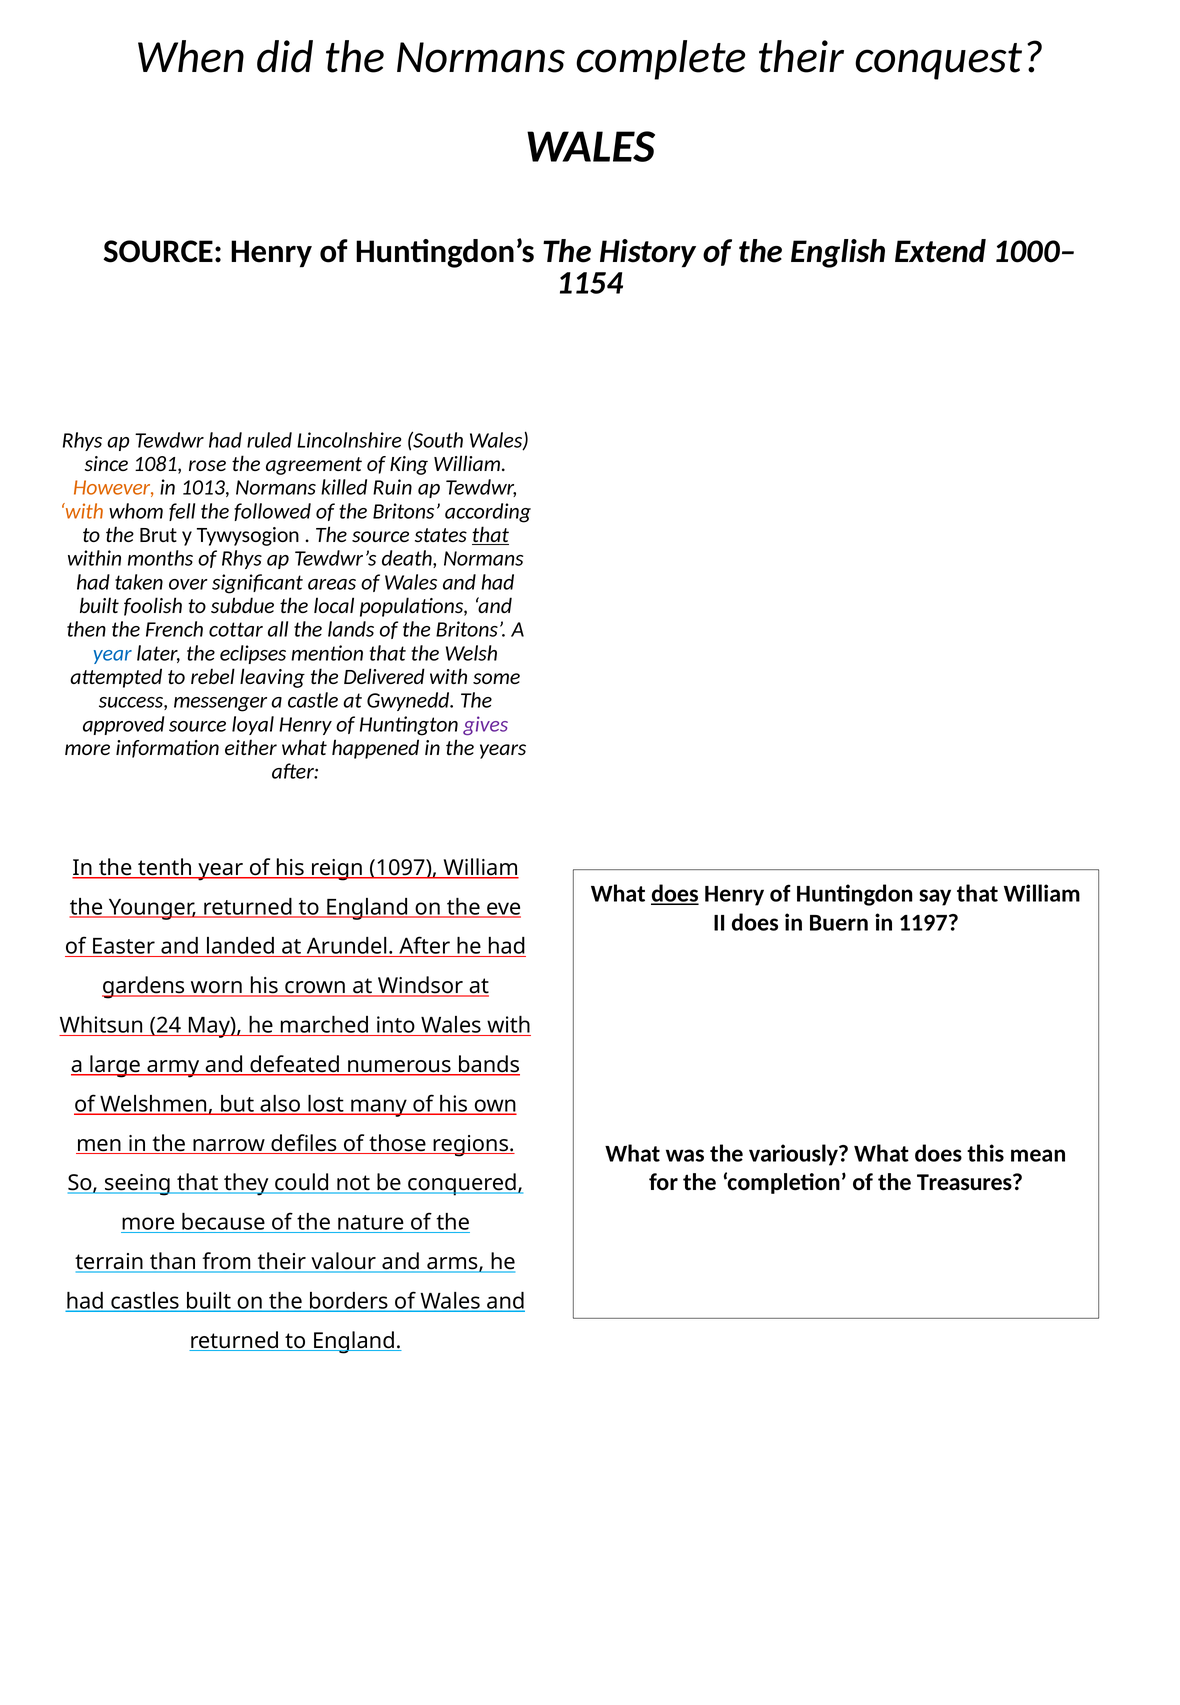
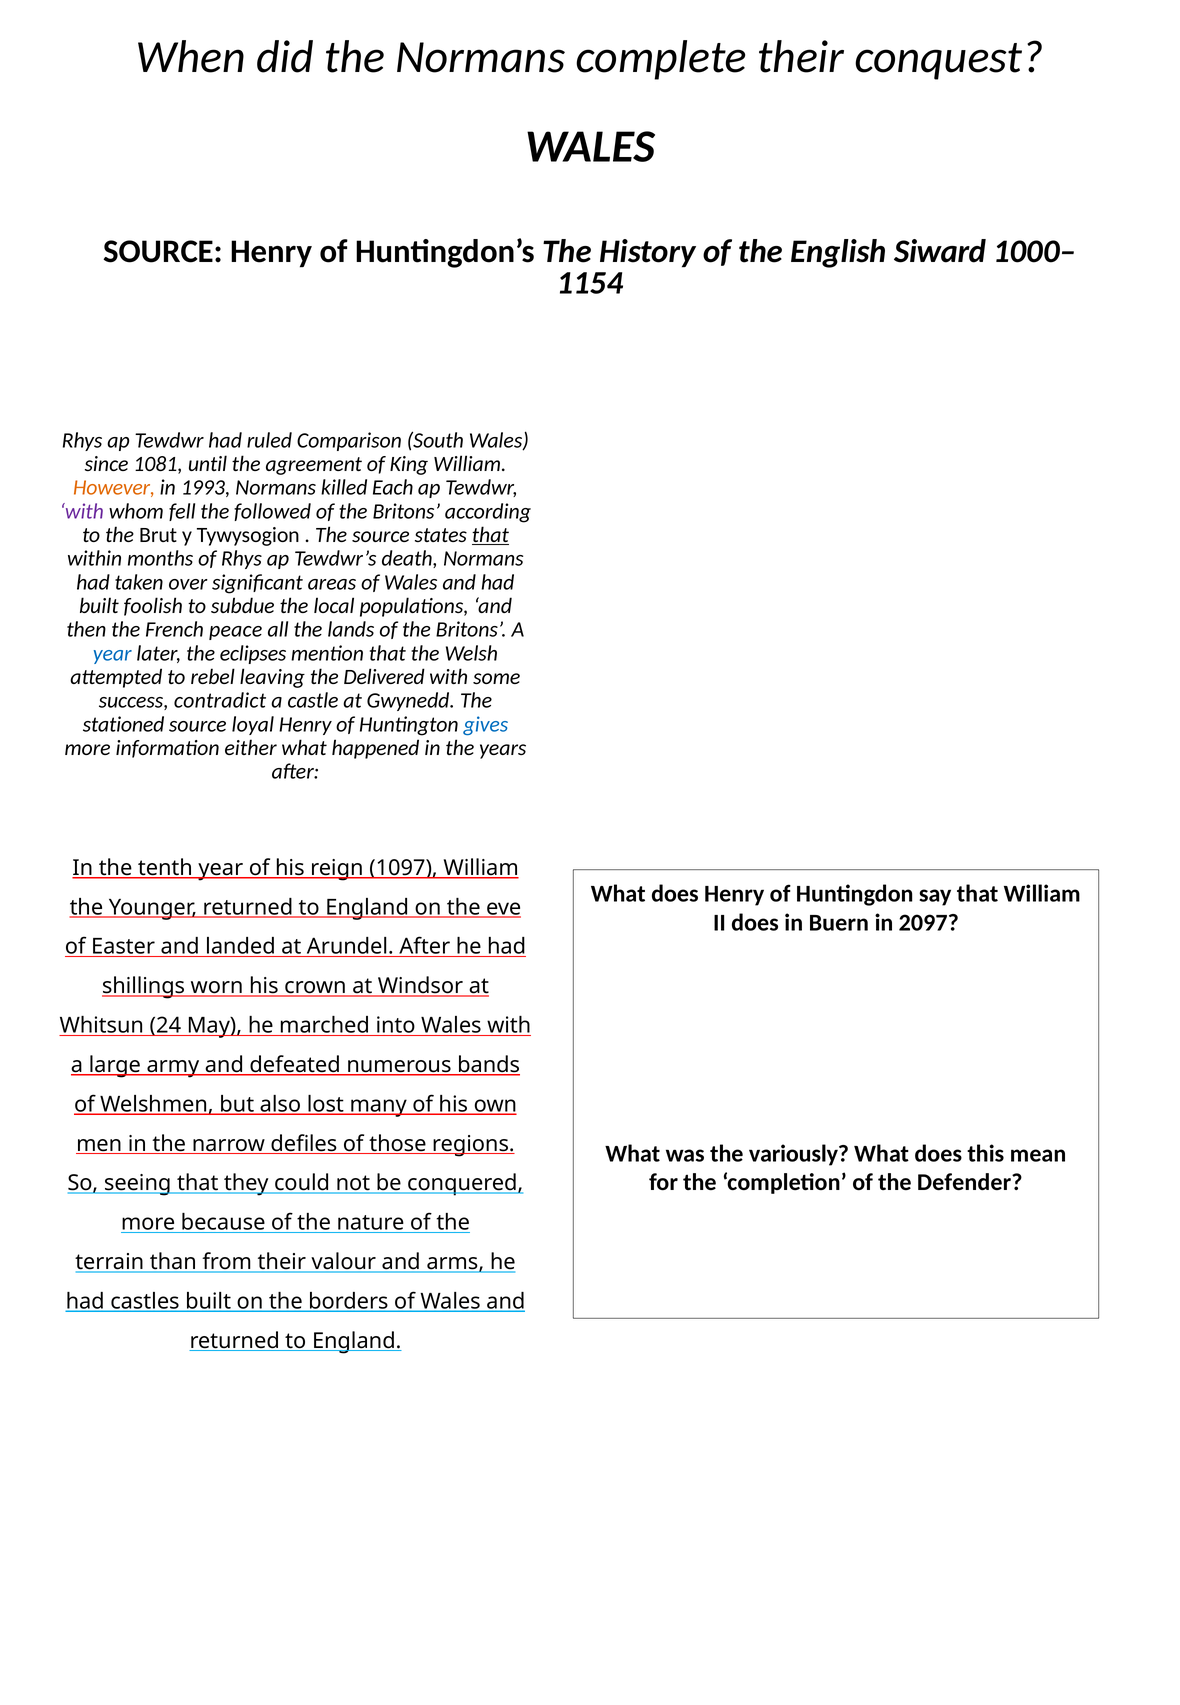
Extend: Extend -> Siward
Lincolnshire: Lincolnshire -> Comparison
rose: rose -> until
1013: 1013 -> 1993
Ruin: Ruin -> Each
with at (82, 511) colour: orange -> purple
cottar: cottar -> peace
messenger: messenger -> contradict
approved: approved -> stationed
gives colour: purple -> blue
does at (675, 893) underline: present -> none
1197: 1197 -> 2097
gardens: gardens -> shillings
Treasures: Treasures -> Defender
